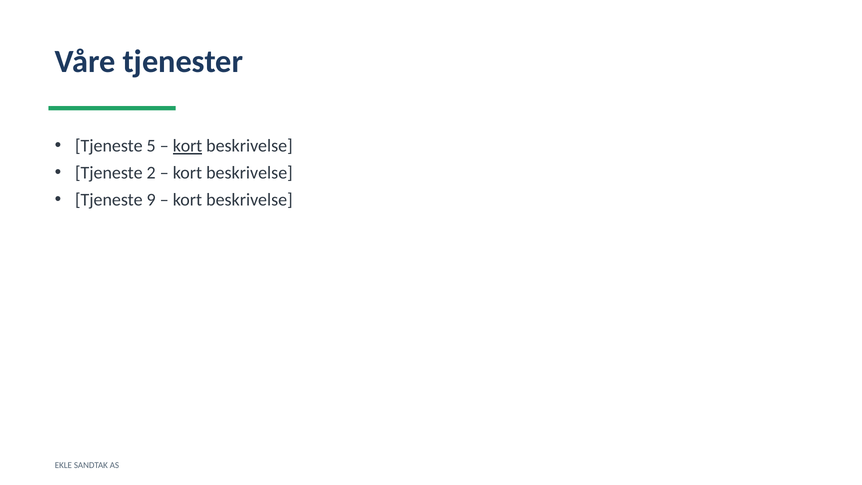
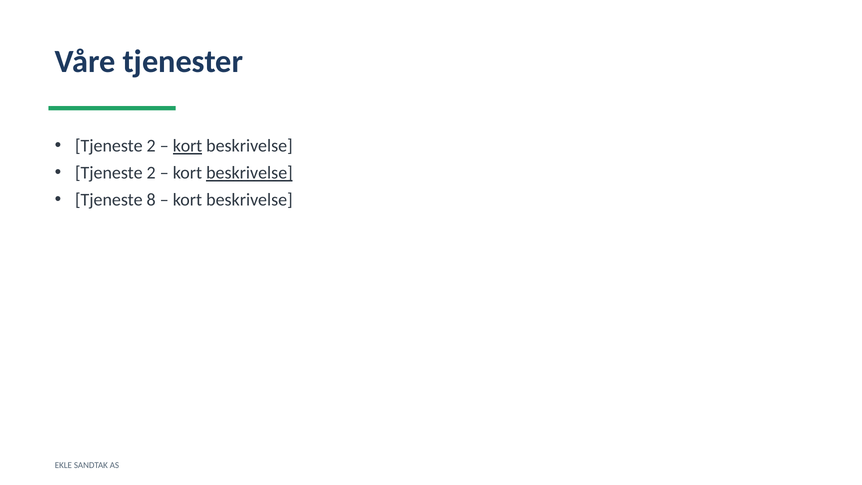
5 at (151, 146): 5 -> 2
beskrivelse at (249, 173) underline: none -> present
9: 9 -> 8
